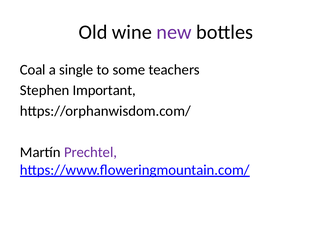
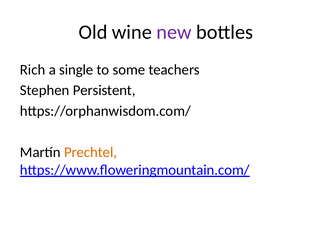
Coal: Coal -> Rich
Important: Important -> Persistent
Prechtel colour: purple -> orange
